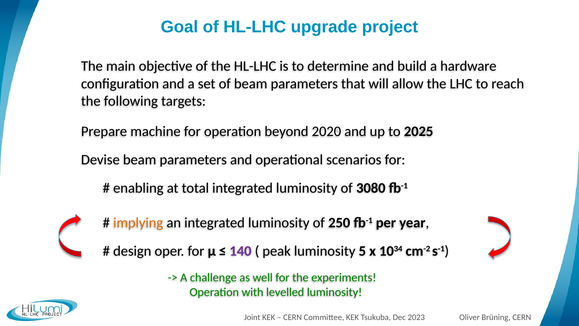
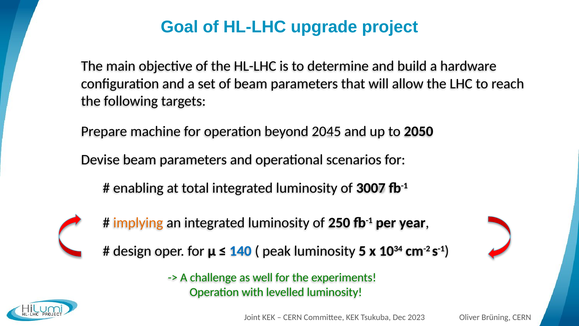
2020: 2020 -> 2045
2025: 2025 -> 2050
3080: 3080 -> 3007
140 colour: purple -> blue
